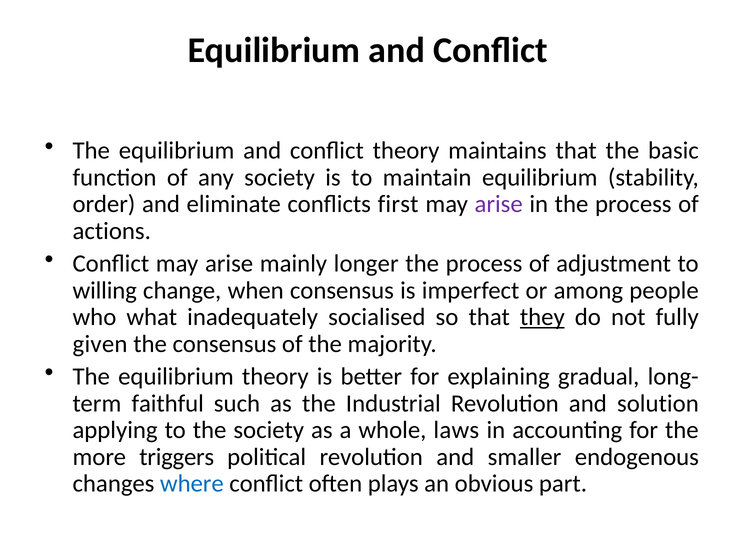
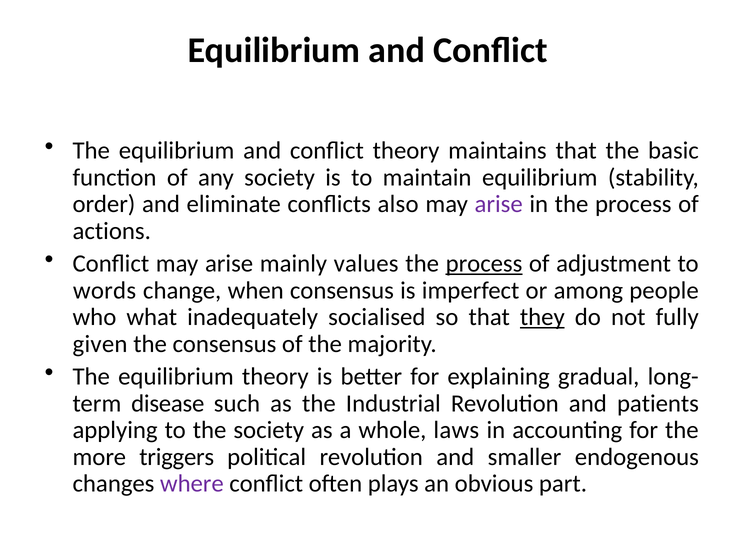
first: first -> also
longer: longer -> values
process at (484, 264) underline: none -> present
willing: willing -> words
faithful: faithful -> disease
solution: solution -> patients
where colour: blue -> purple
